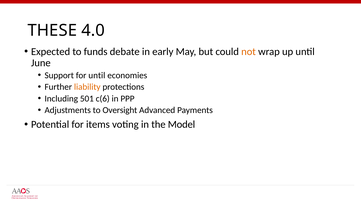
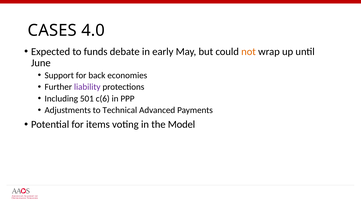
THESE: THESE -> CASES
for until: until -> back
liability colour: orange -> purple
Oversight: Oversight -> Technical
